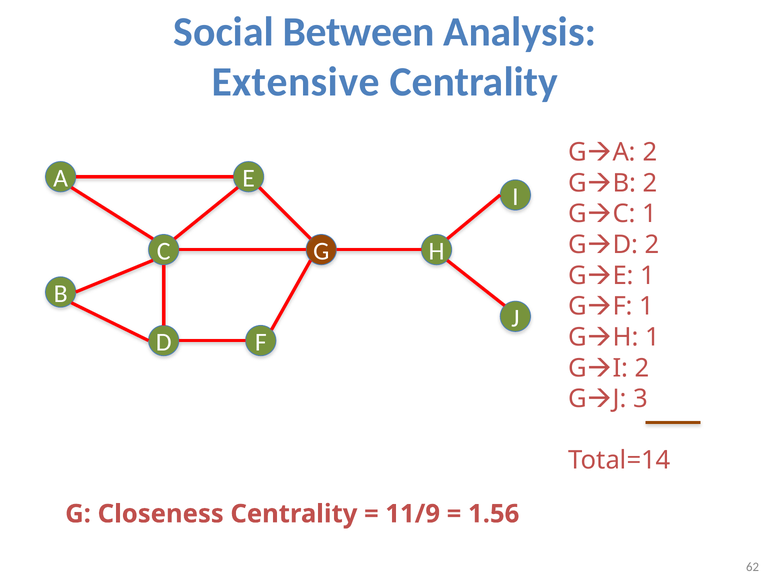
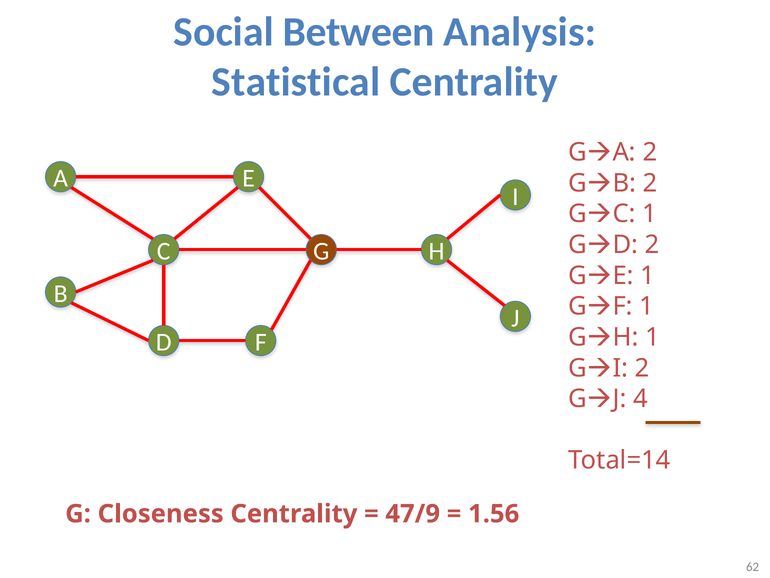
Extensive: Extensive -> Statistical
3: 3 -> 4
11/9: 11/9 -> 47/9
